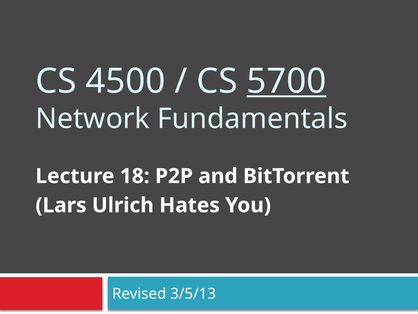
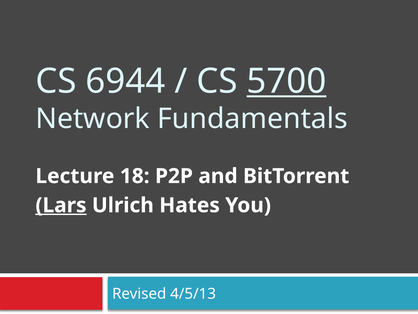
4500: 4500 -> 6944
Lars underline: none -> present
3/5/13: 3/5/13 -> 4/5/13
